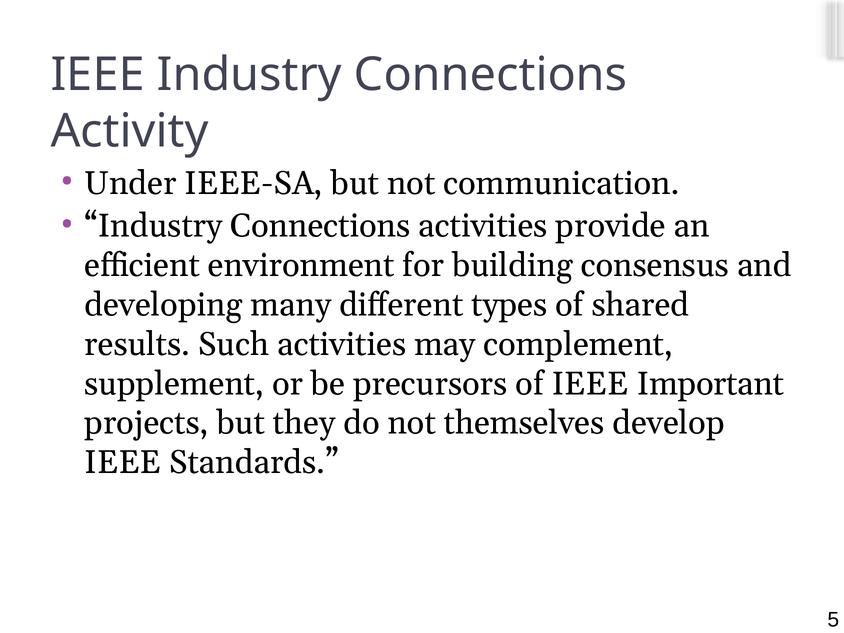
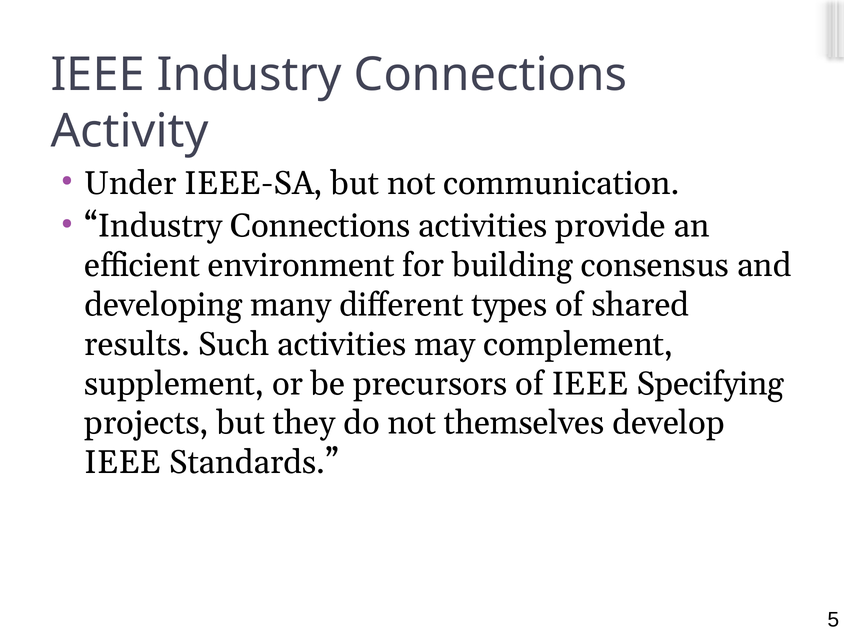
Important: Important -> Specifying
